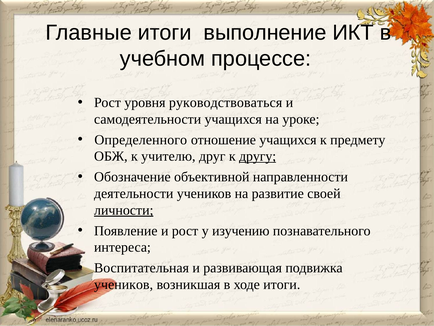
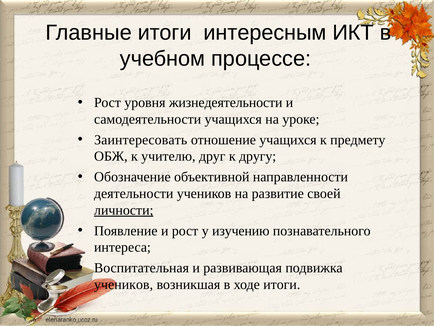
выполнение: выполнение -> интересным
руководствоваться: руководствоваться -> жизнедеятельности
Определенного: Определенного -> Заинтересовать
другу underline: present -> none
